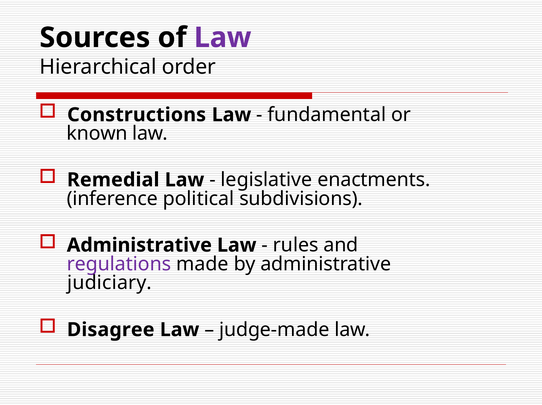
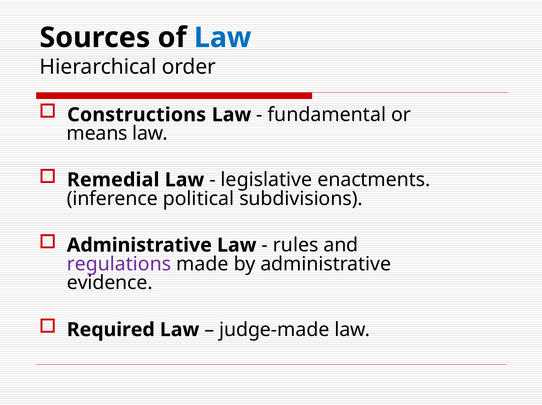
Law at (223, 38) colour: purple -> blue
known: known -> means
judiciary: judiciary -> evidence
Disagree: Disagree -> Required
